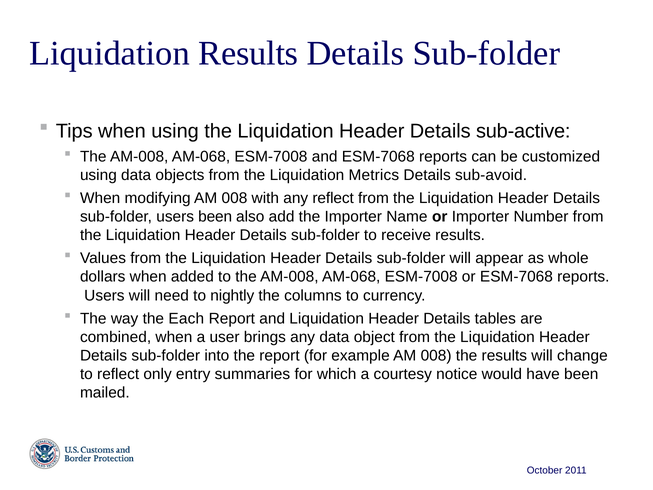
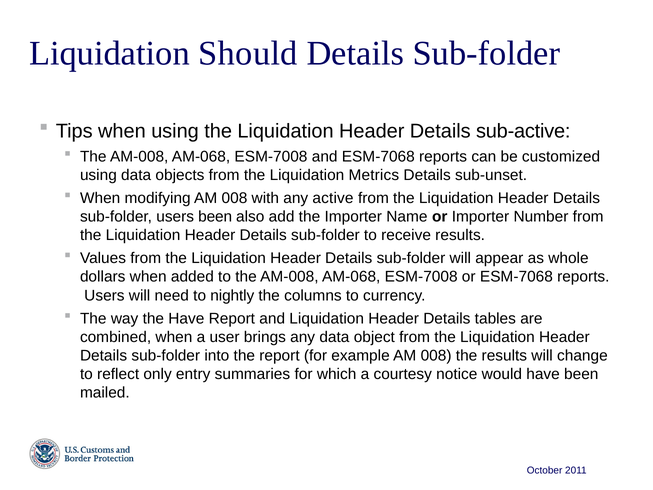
Liquidation Results: Results -> Should
sub-avoid: sub-avoid -> sub-unset
any reflect: reflect -> active
the Each: Each -> Have
